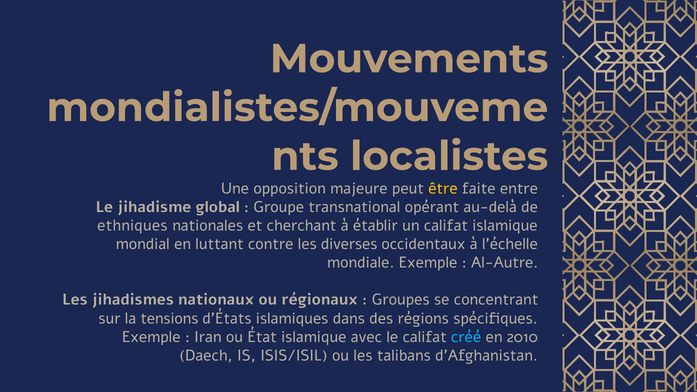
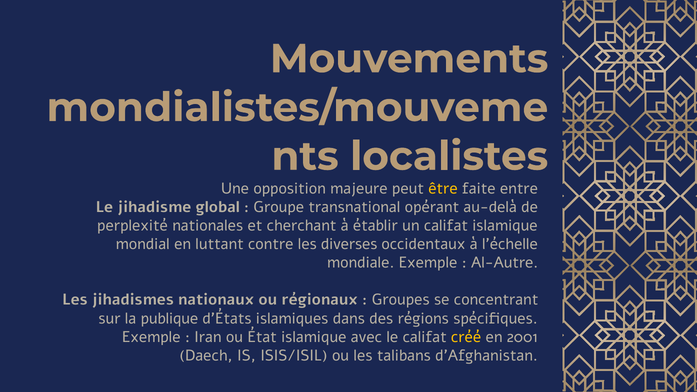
ethniques: ethniques -> perplexité
tensions: tensions -> publique
créé colour: light blue -> yellow
2010: 2010 -> 2001
